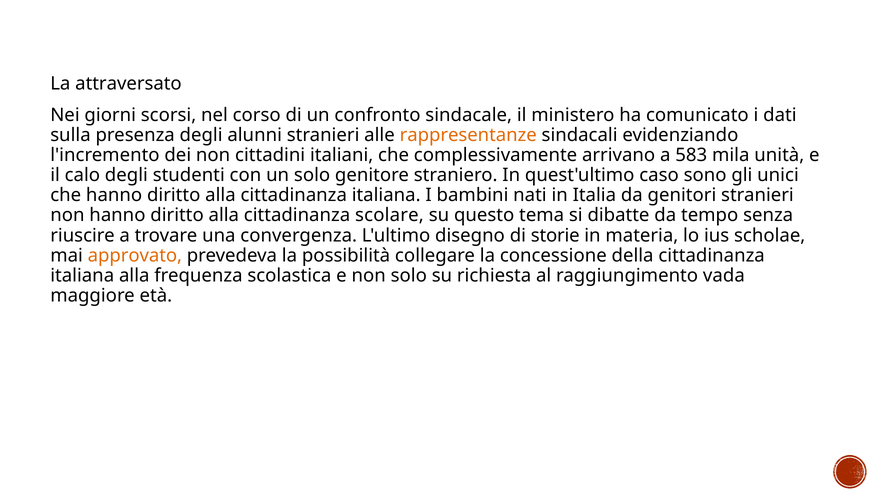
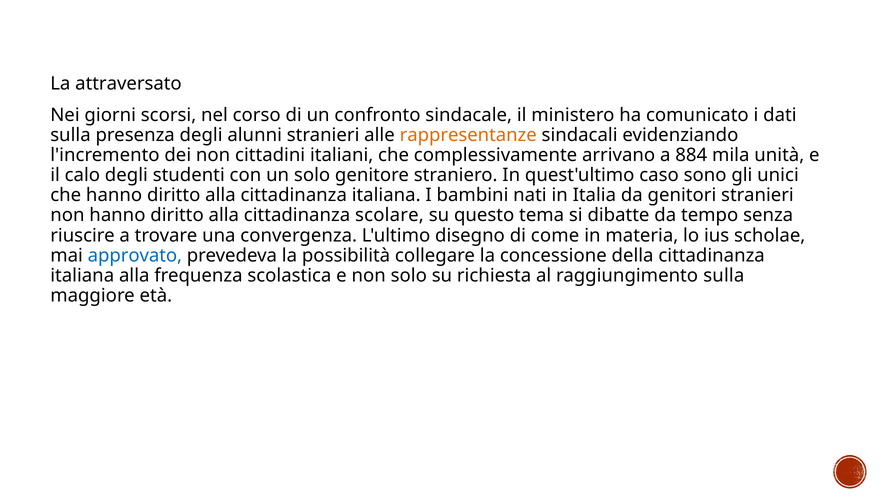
583: 583 -> 884
storie: storie -> come
approvato colour: orange -> blue
raggiungimento vada: vada -> sulla
